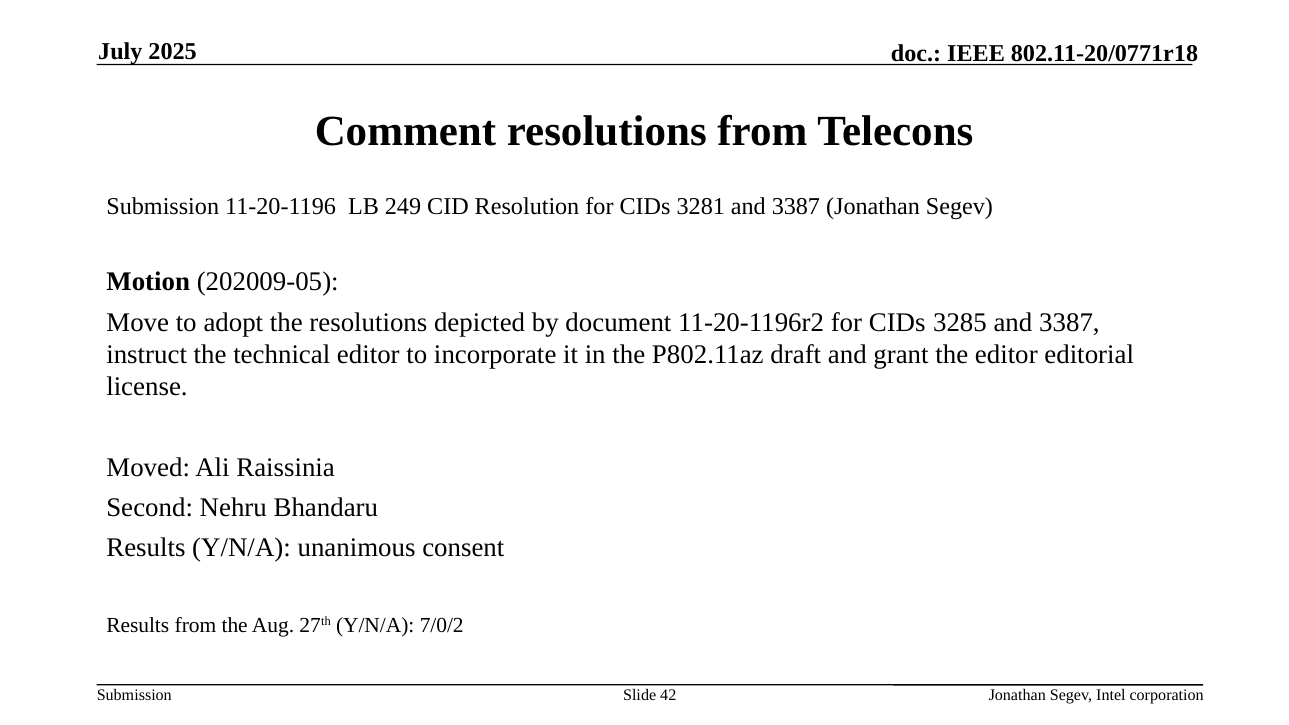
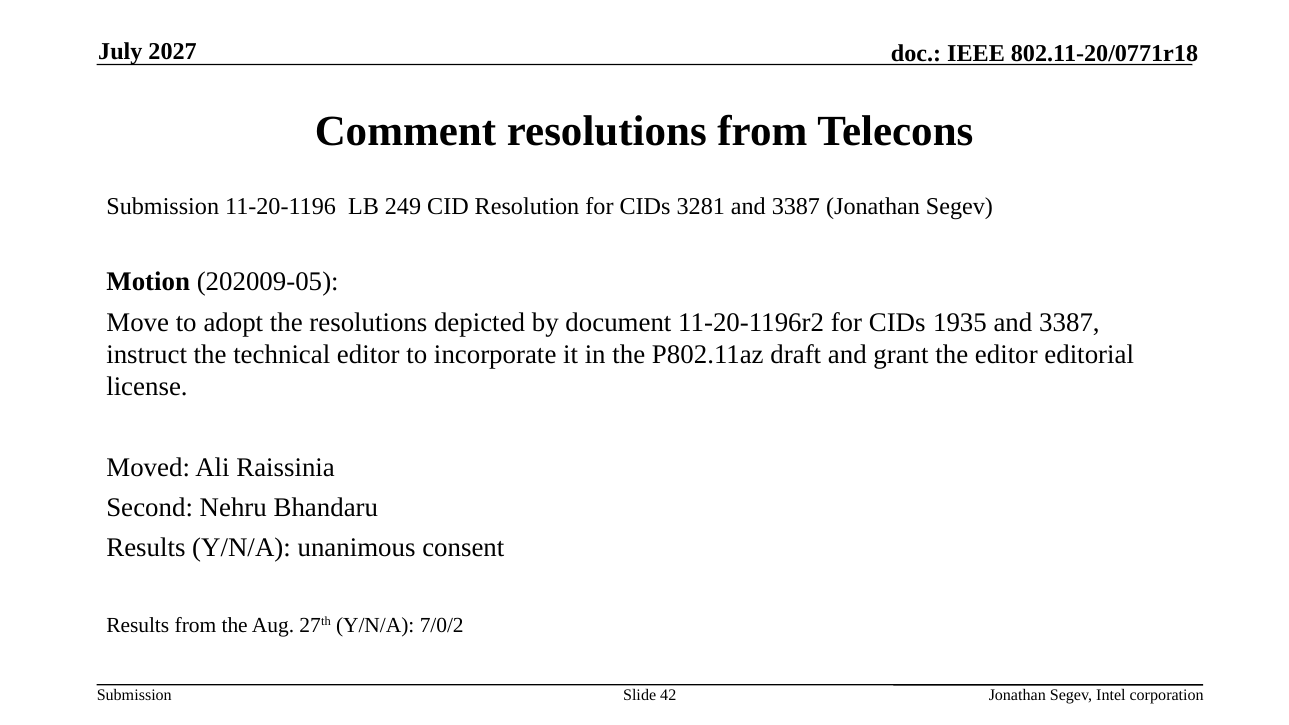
2025: 2025 -> 2027
3285: 3285 -> 1935
